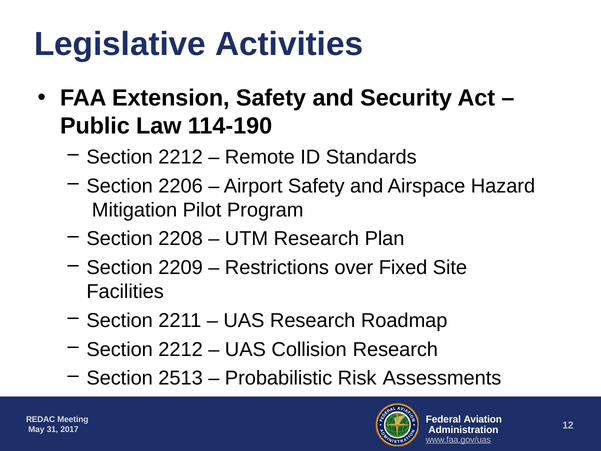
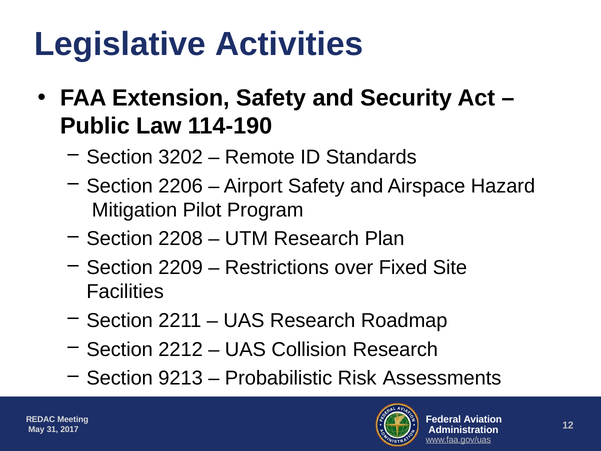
2212 at (181, 157): 2212 -> 3202
2513: 2513 -> 9213
